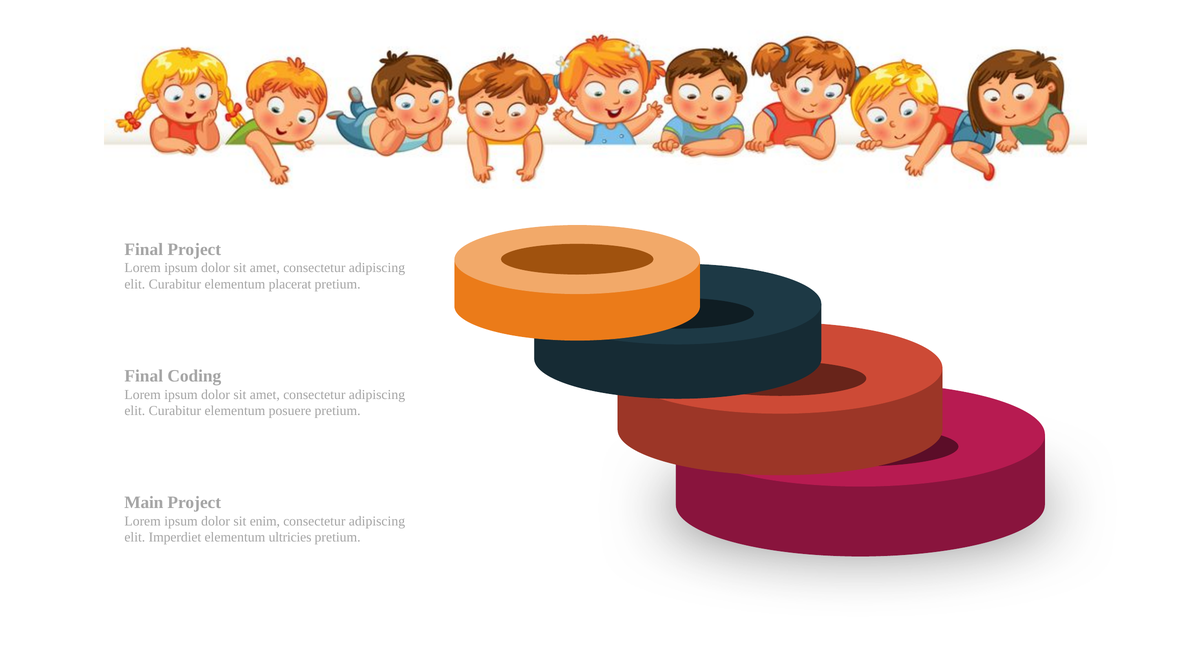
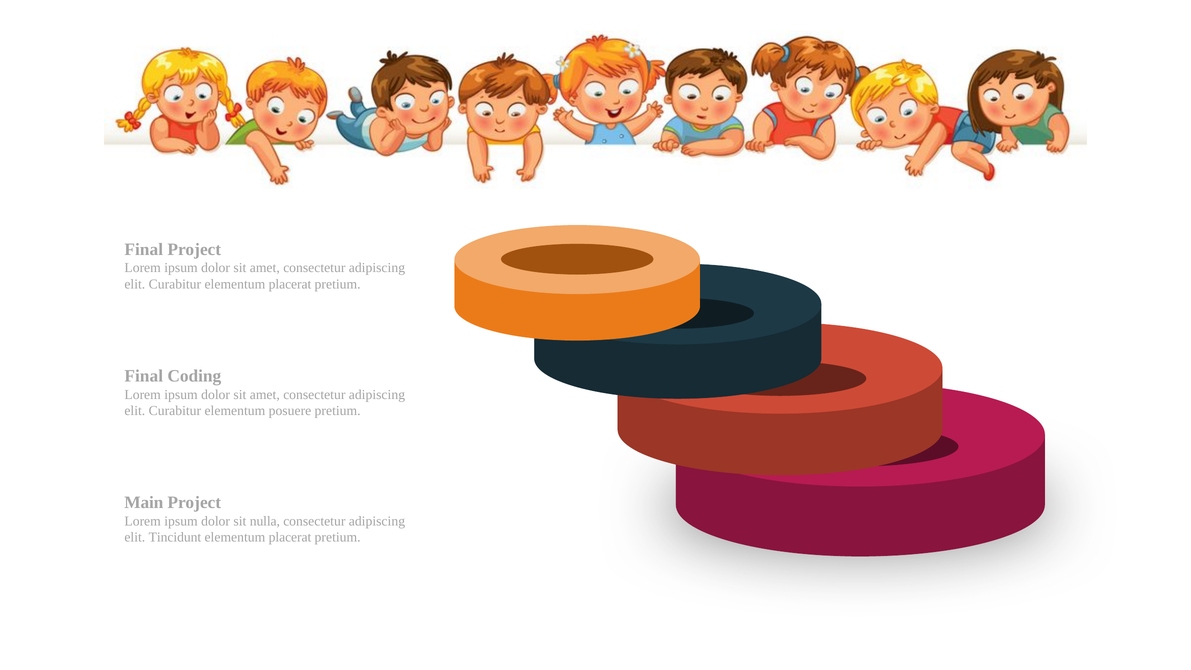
enim: enim -> nulla
Imperdiet: Imperdiet -> Tincidunt
ultricies at (290, 537): ultricies -> placerat
